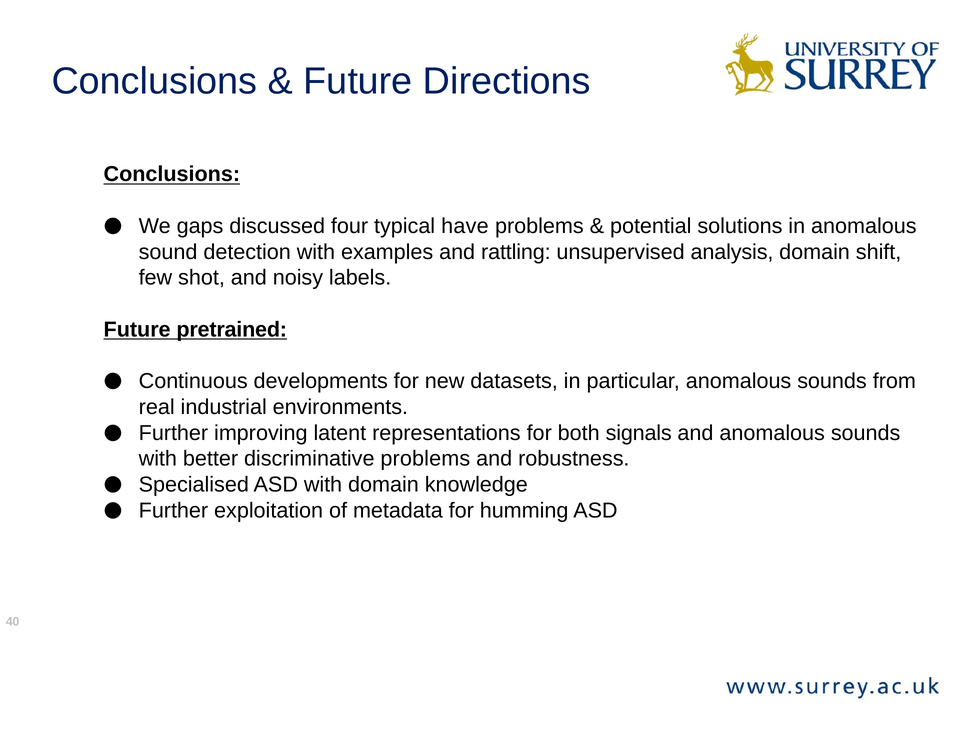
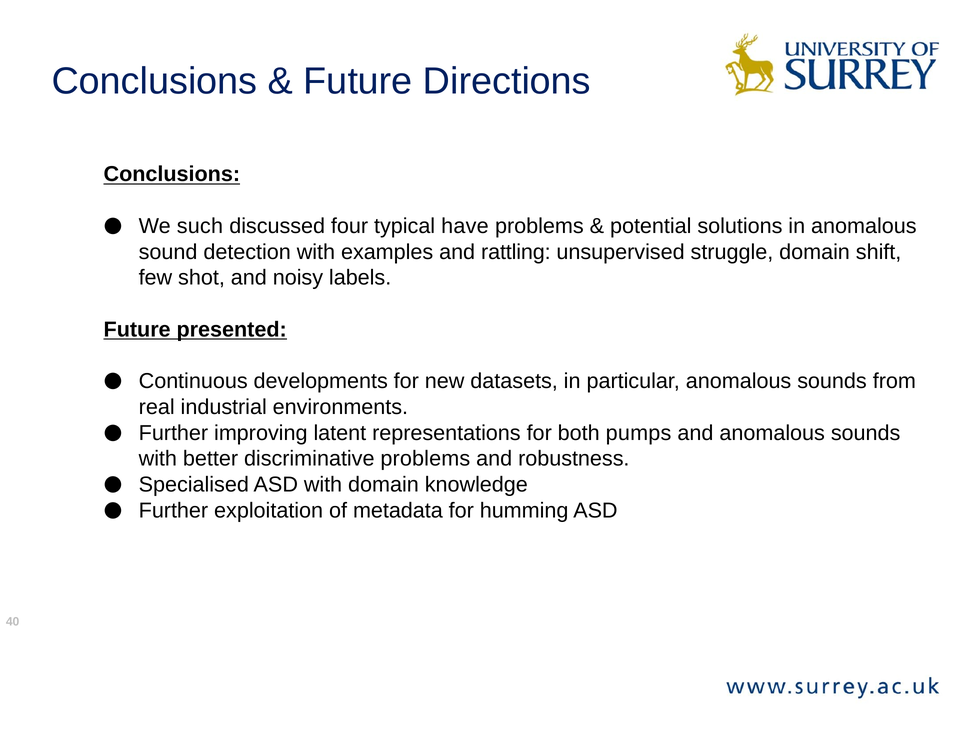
gaps: gaps -> such
analysis: analysis -> struggle
pretrained: pretrained -> presented
signals: signals -> pumps
